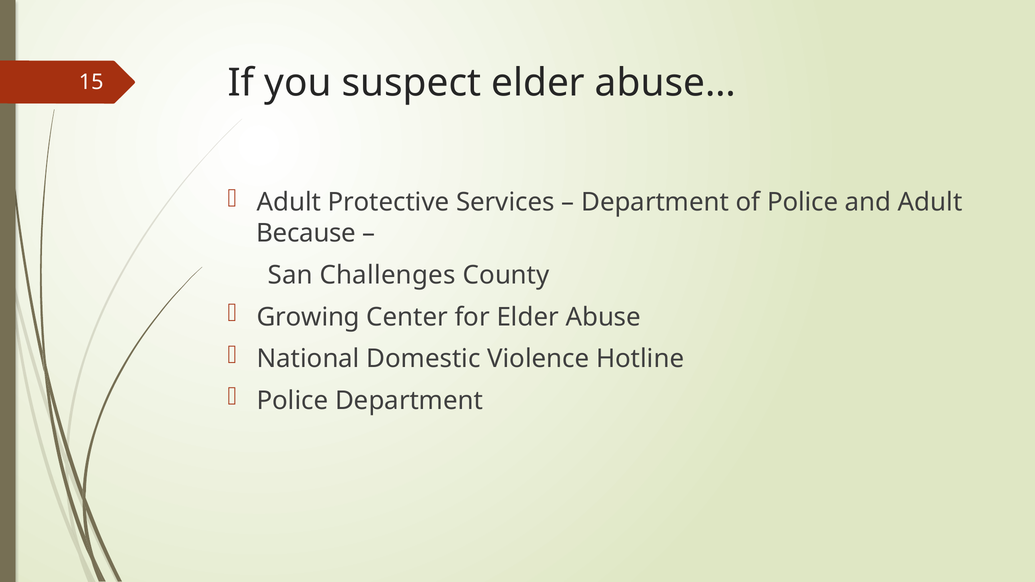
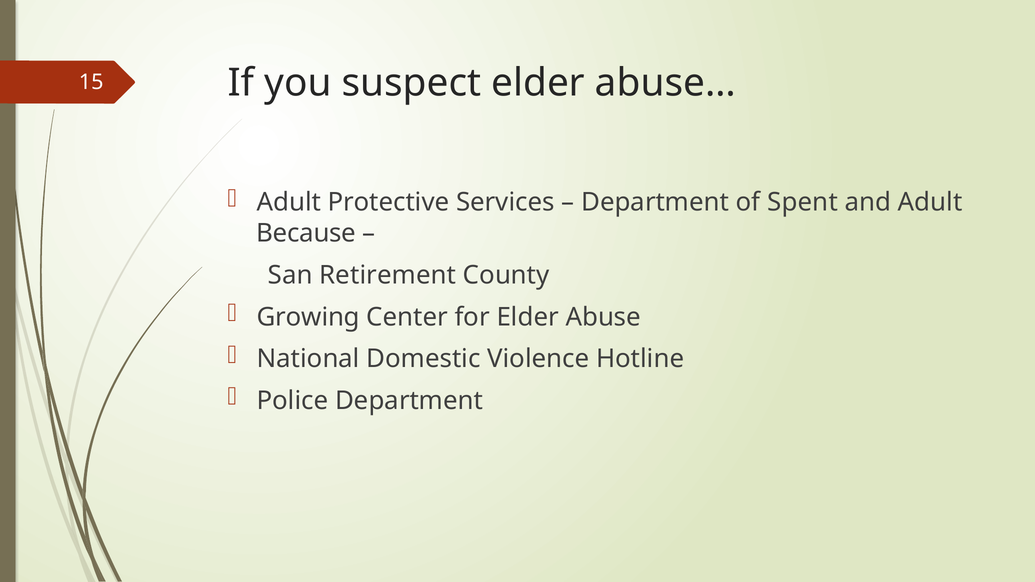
of Police: Police -> Spent
Challenges: Challenges -> Retirement
